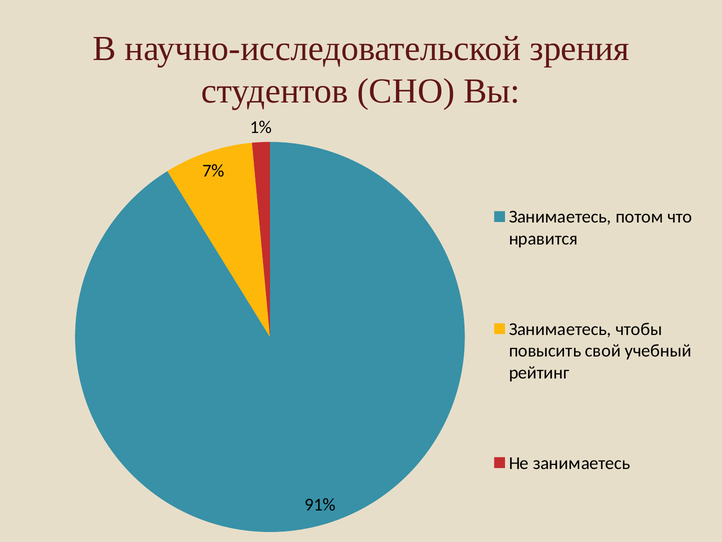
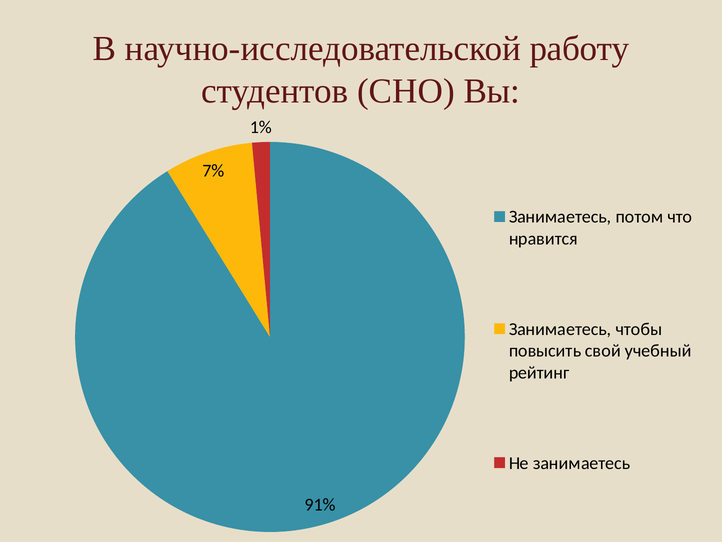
зрения: зрения -> работу
